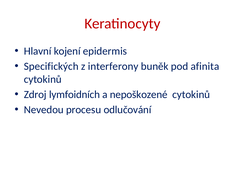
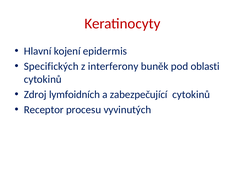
afinita: afinita -> oblasti
nepoškozené: nepoškozené -> zabezpečující
Nevedou: Nevedou -> Receptor
odlučování: odlučování -> vyvinutých
